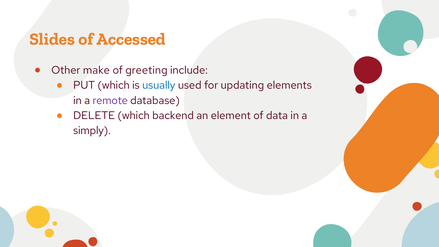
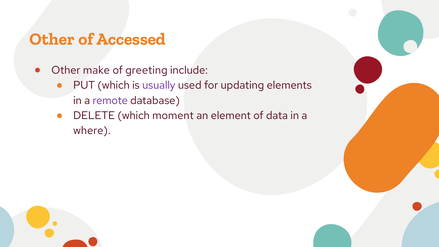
Slides at (52, 39): Slides -> Other
usually colour: blue -> purple
backend: backend -> moment
simply: simply -> where
